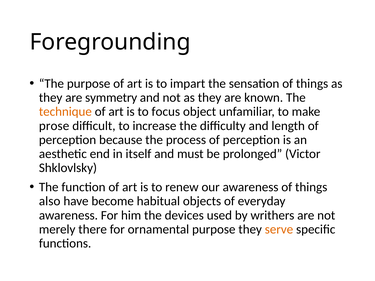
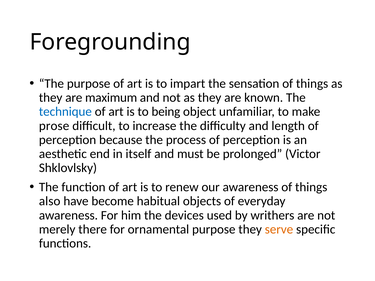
symmetry: symmetry -> maximum
technique colour: orange -> blue
focus: focus -> being
